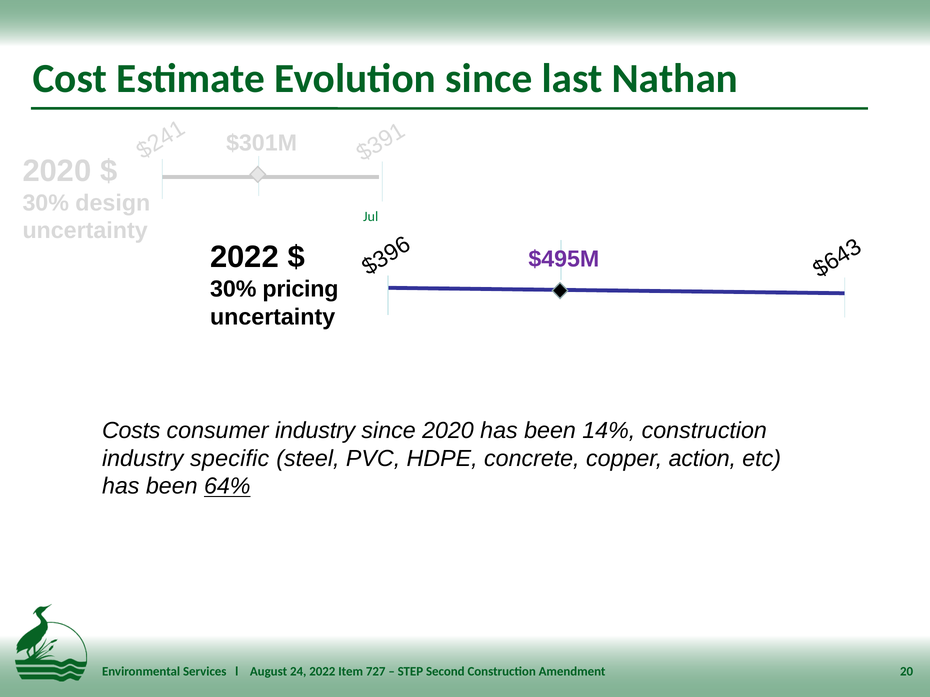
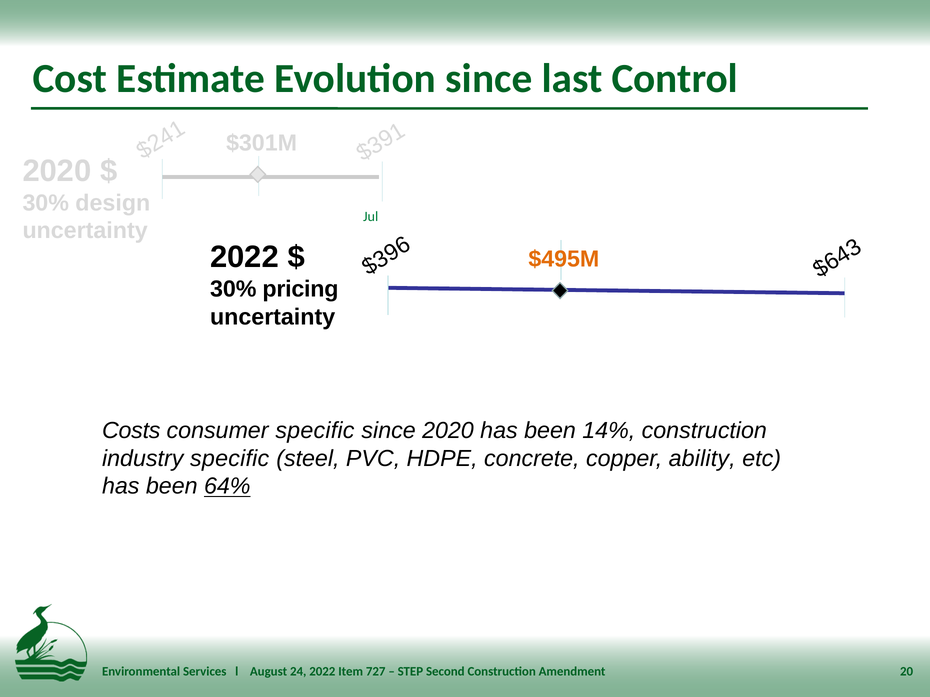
Nathan: Nathan -> Control
$495M colour: purple -> orange
consumer industry: industry -> specific
action: action -> ability
